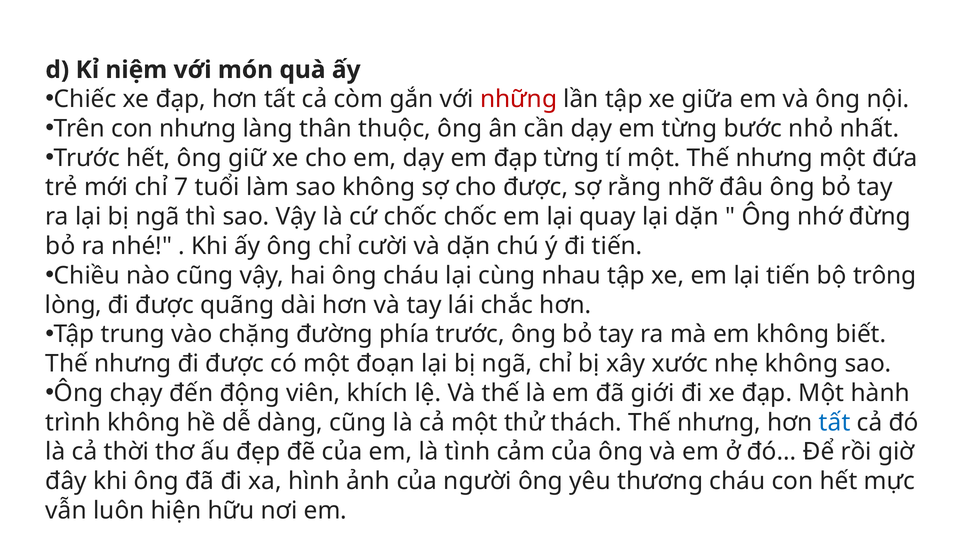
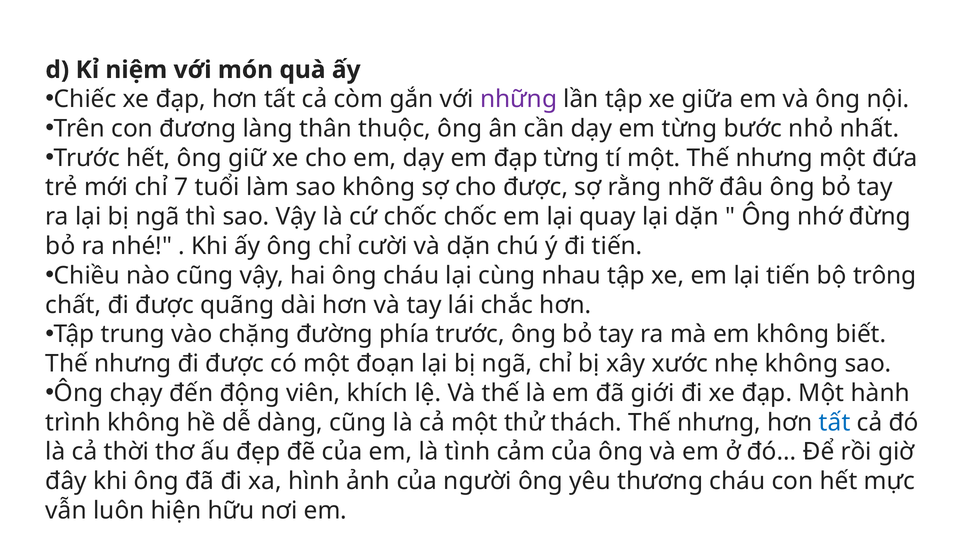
những colour: red -> purple
con nhưng: nhưng -> đương
lòng: lòng -> chất
